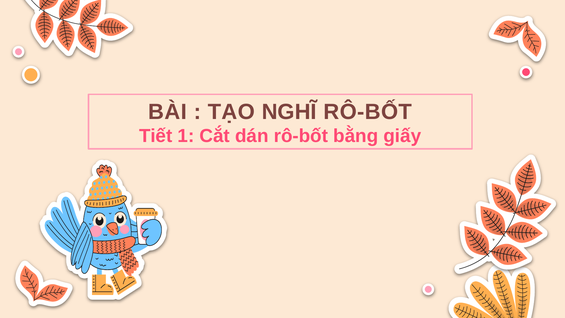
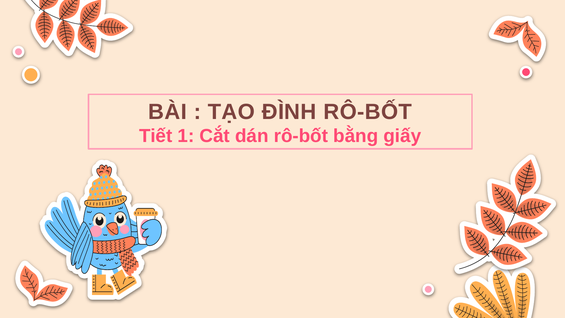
NGHĨ: NGHĨ -> ĐÌNH
